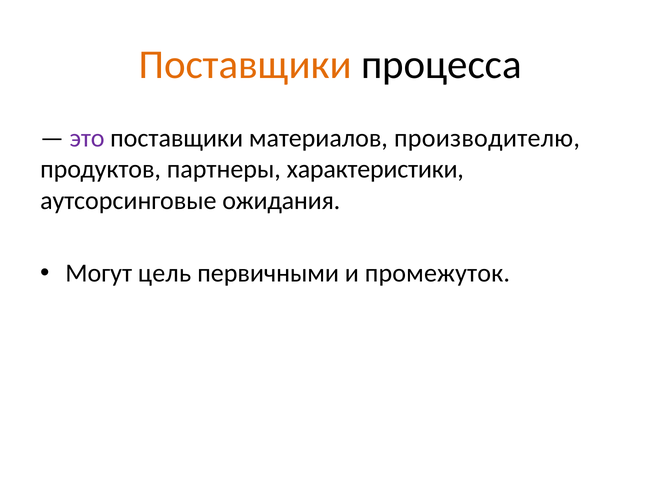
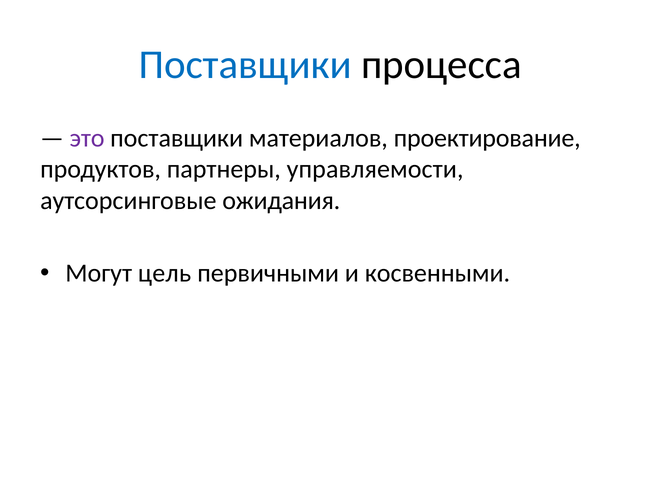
Поставщики at (245, 65) colour: orange -> blue
производителю: производителю -> проектирование
характеристики: характеристики -> управляемости
промежуток: промежуток -> косвенными
